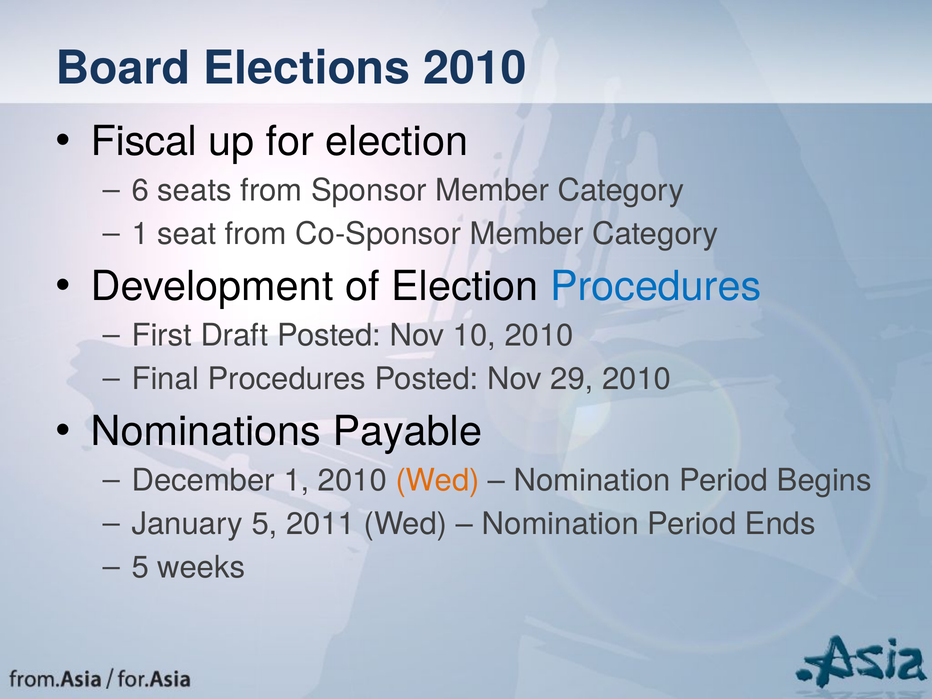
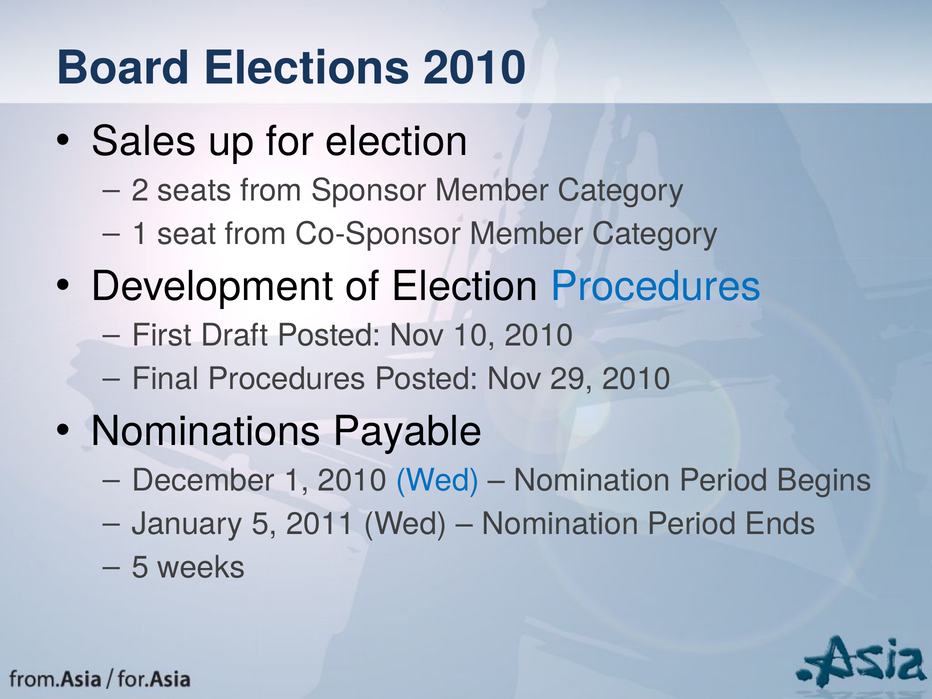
Fiscal: Fiscal -> Sales
6: 6 -> 2
Wed at (438, 481) colour: orange -> blue
